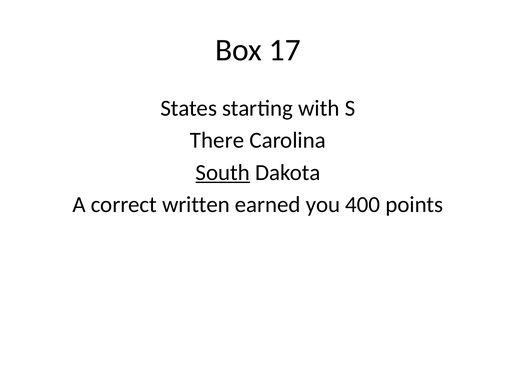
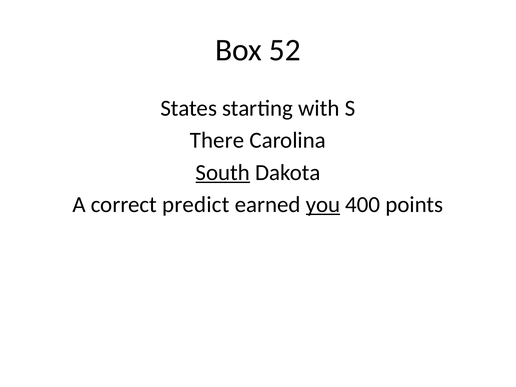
17: 17 -> 52
written: written -> predict
you underline: none -> present
